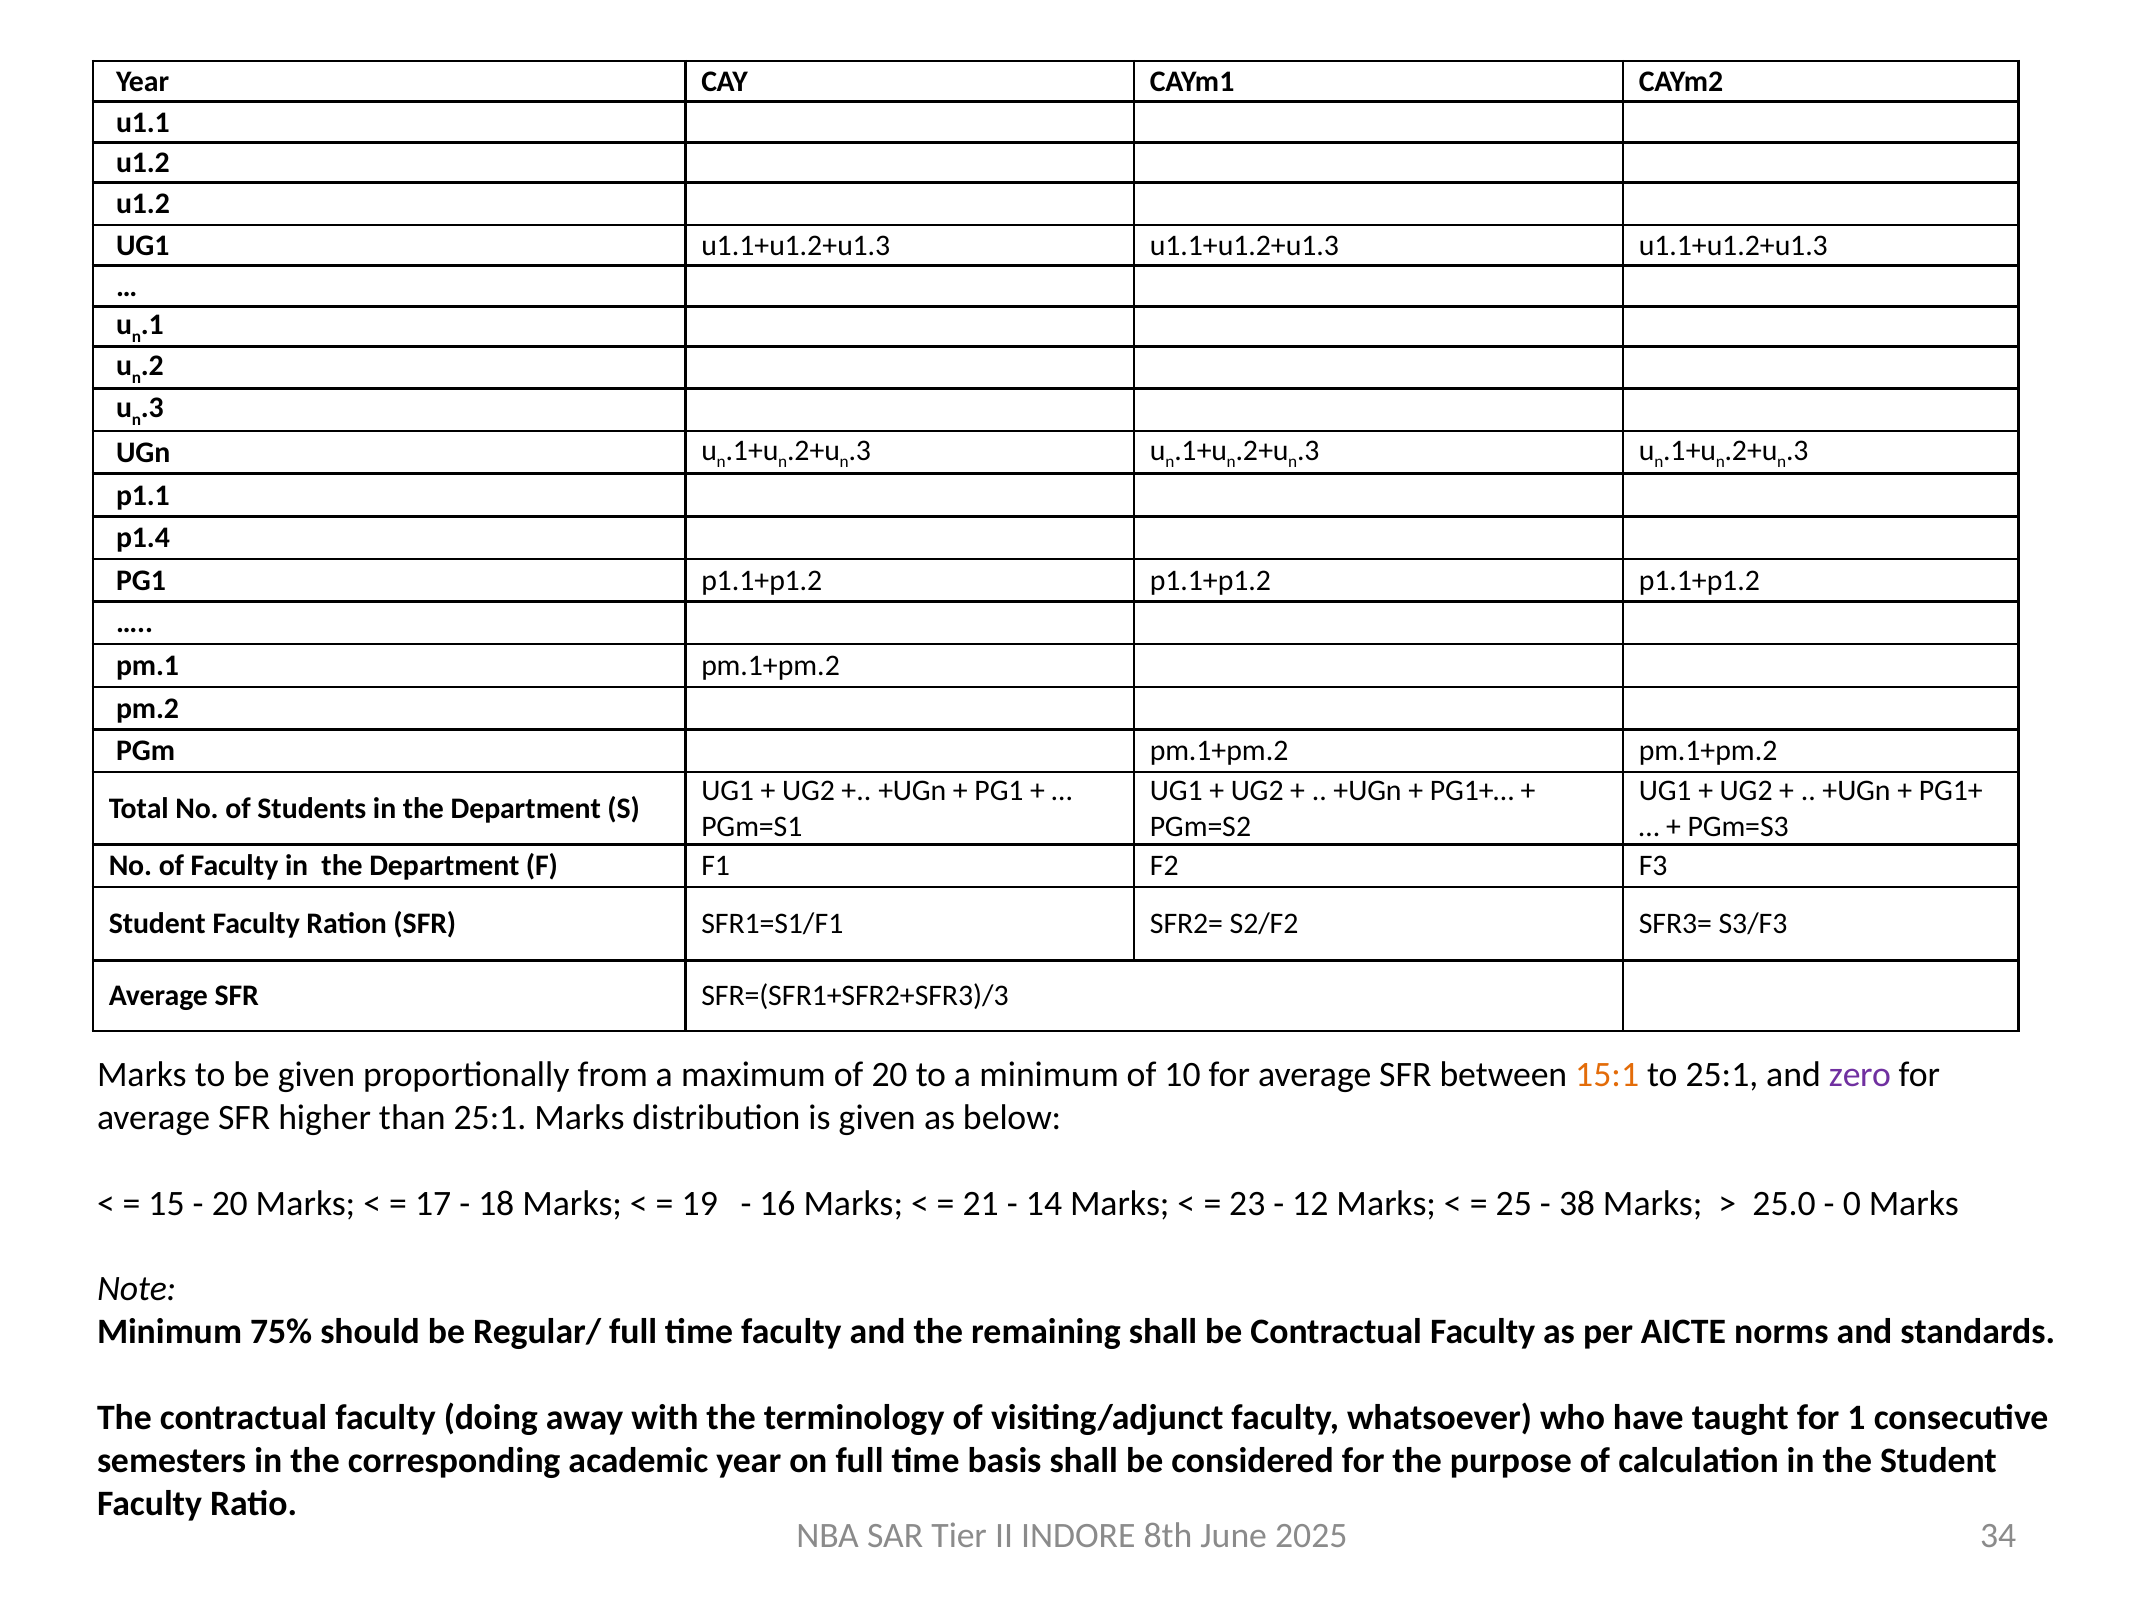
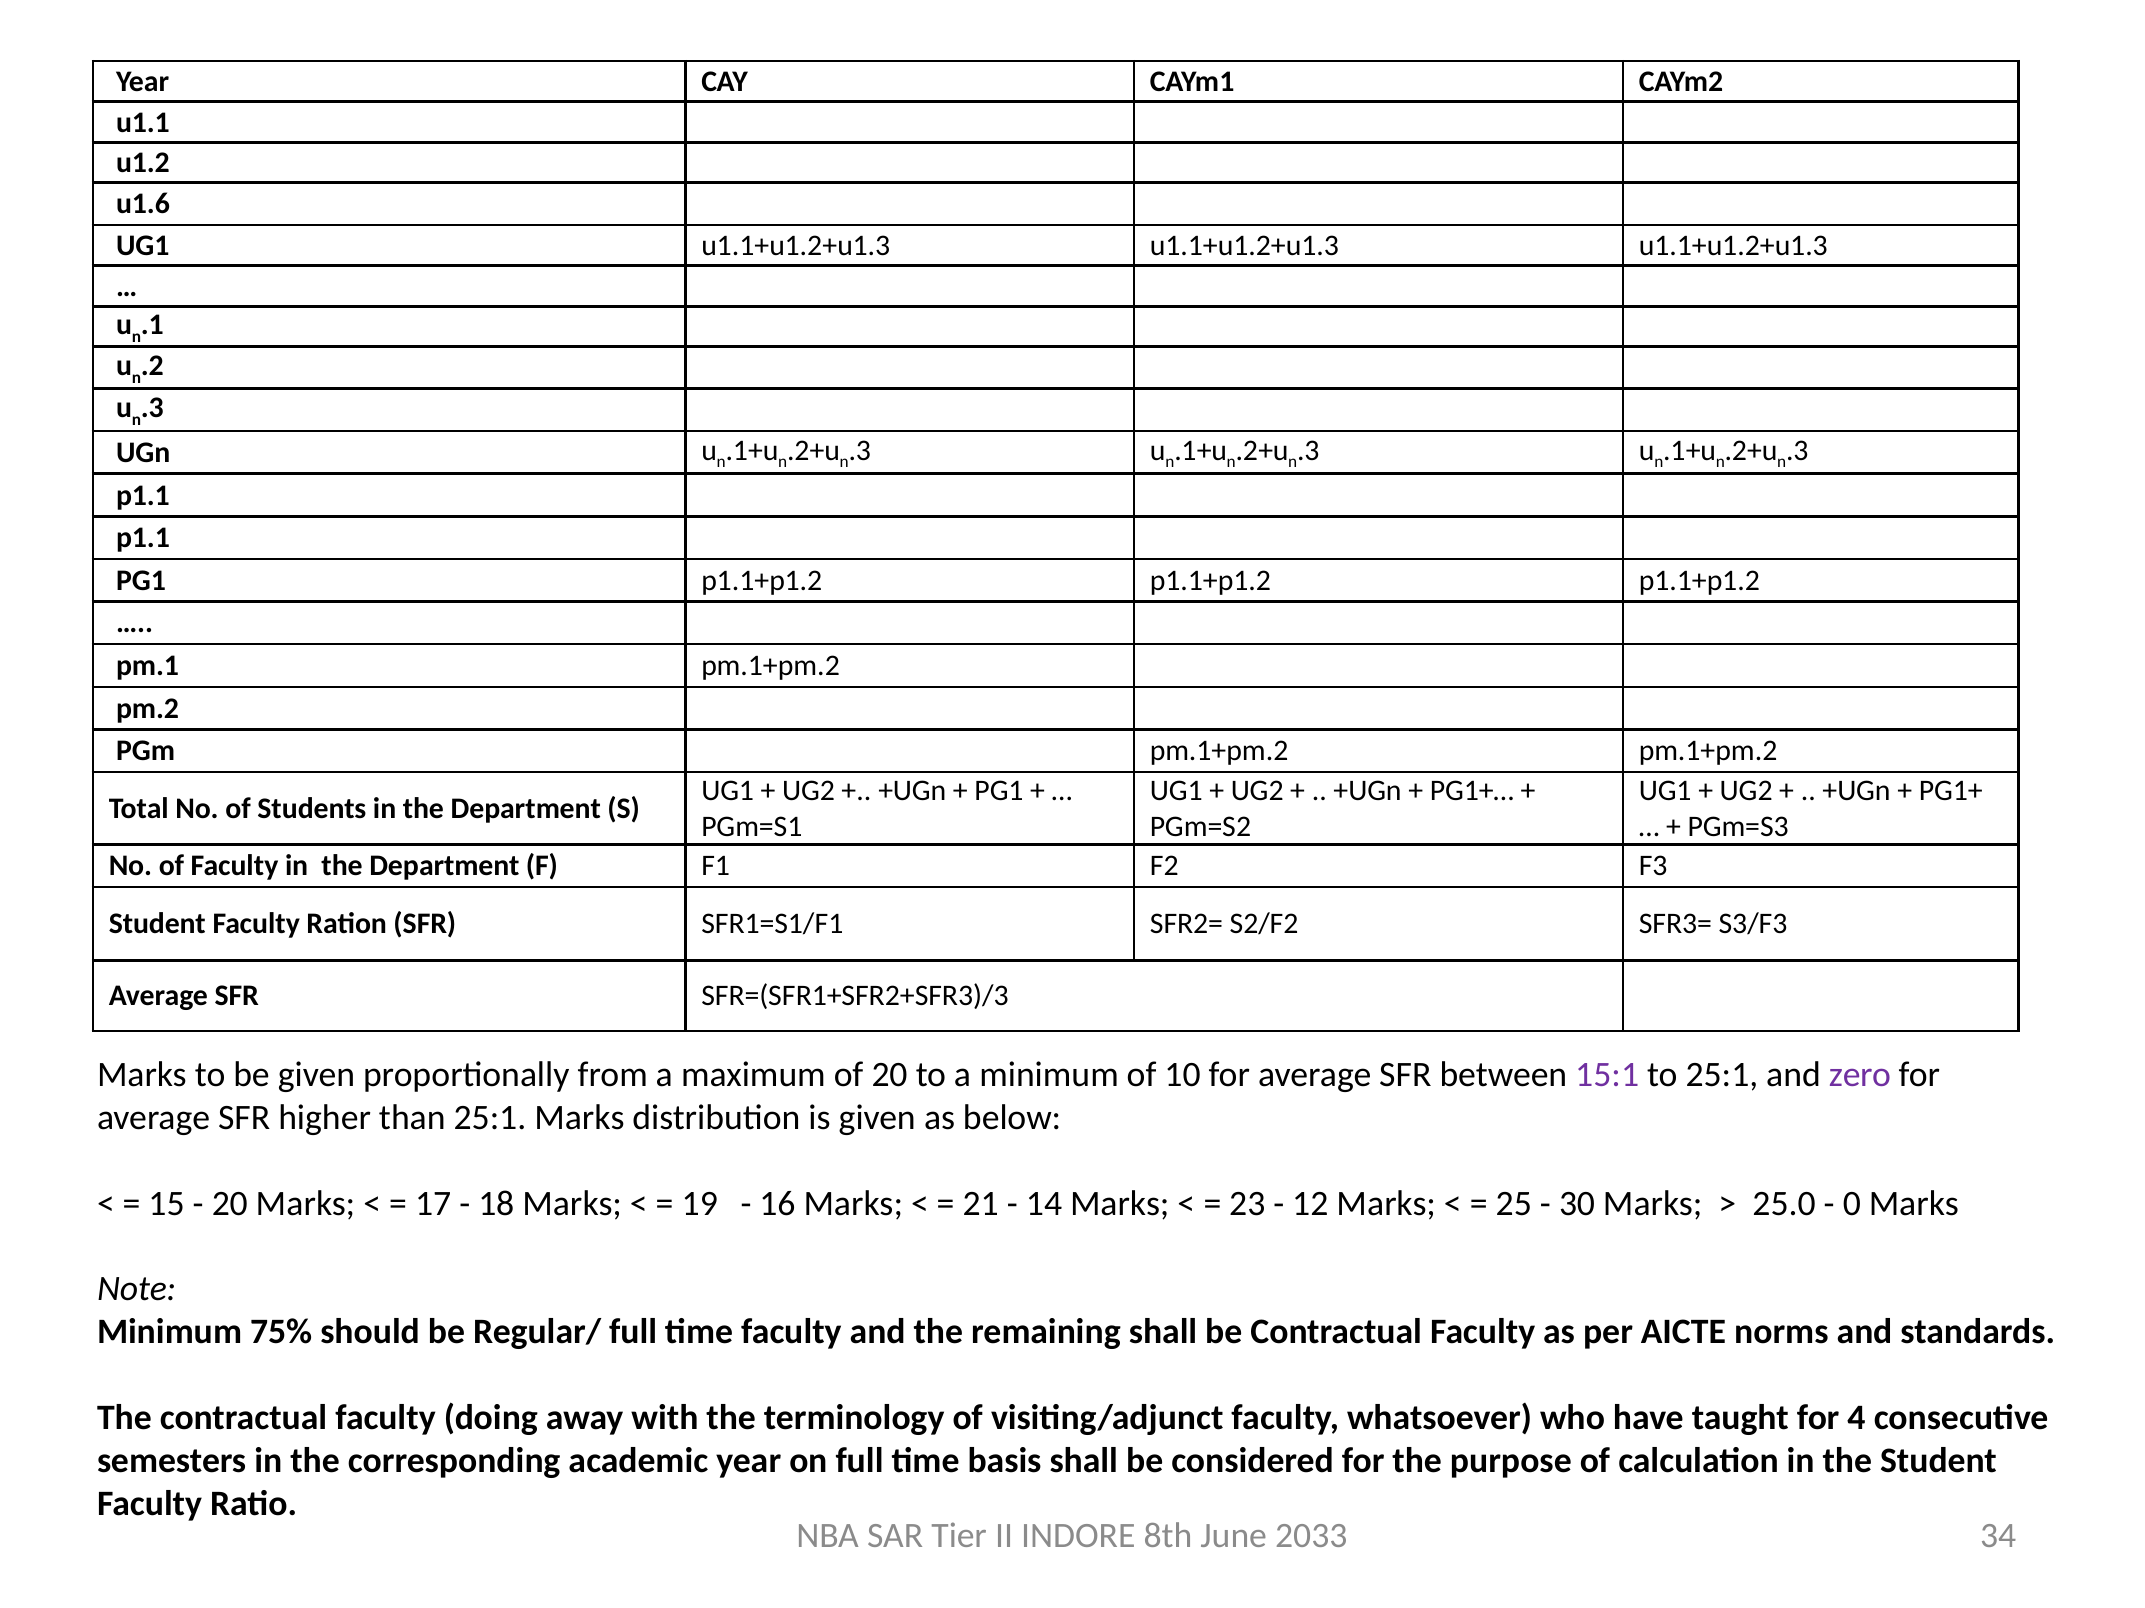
u1.2 at (143, 204): u1.2 -> u1.6
p1.4 at (143, 538): p1.4 -> p1.1
15:1 colour: orange -> purple
38: 38 -> 30
1: 1 -> 4
2025: 2025 -> 2033
